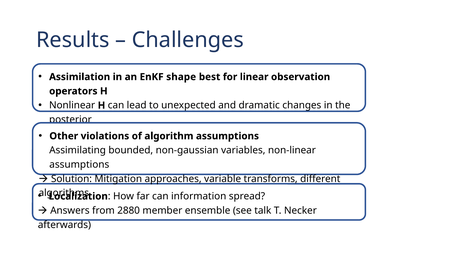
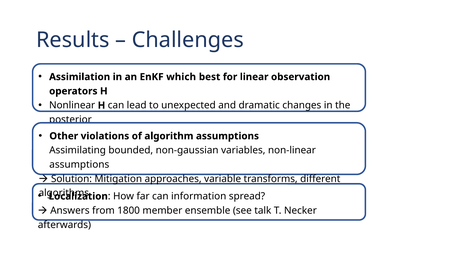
shape: shape -> which
2880: 2880 -> 1800
